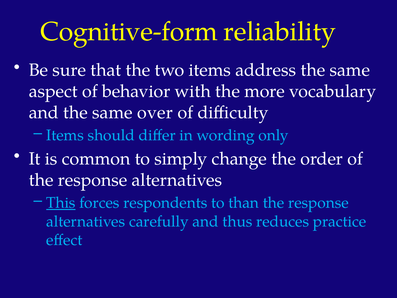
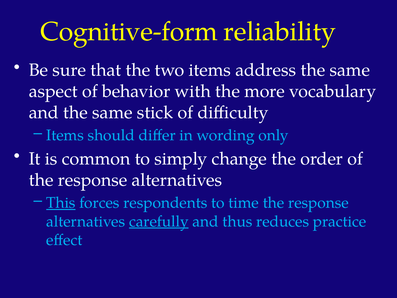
over: over -> stick
than: than -> time
carefully underline: none -> present
